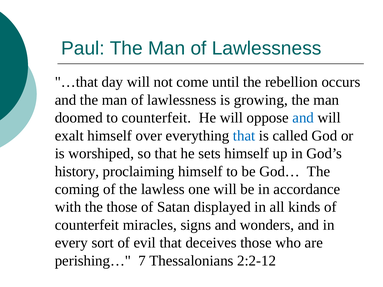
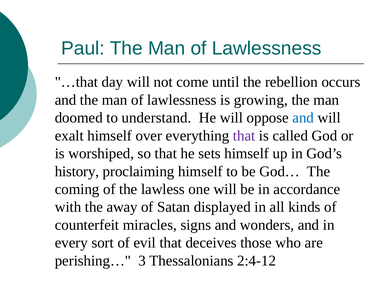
to counterfeit: counterfeit -> understand
that at (244, 136) colour: blue -> purple
the those: those -> away
7: 7 -> 3
2:2-12: 2:2-12 -> 2:4-12
